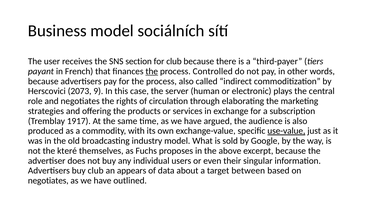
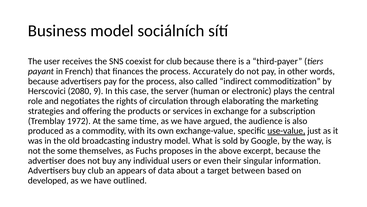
section: section -> coexist
the at (152, 71) underline: present -> none
Controlled: Controlled -> Accurately
2073: 2073 -> 2080
1917: 1917 -> 1972
které: které -> some
negotiates at (48, 180): negotiates -> developed
